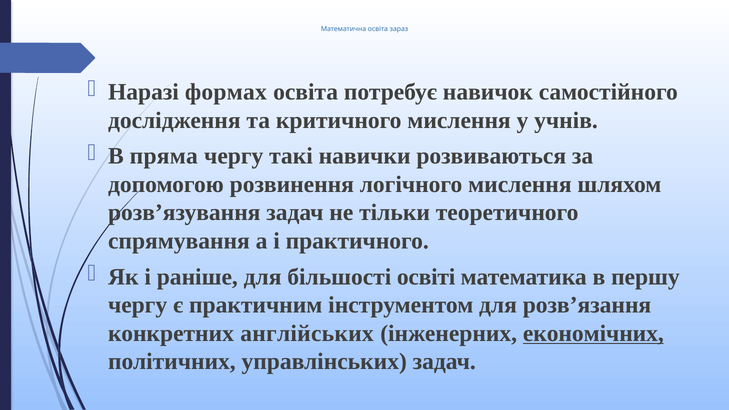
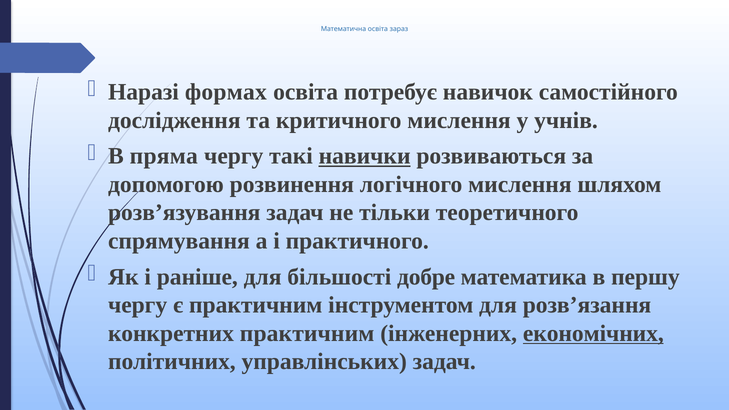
навички underline: none -> present
освіті: освіті -> добре
конкретних англійських: англійських -> практичним
